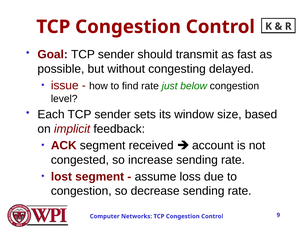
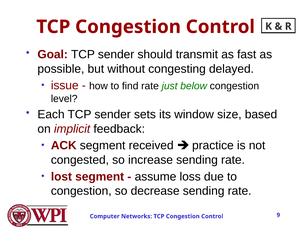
account: account -> practice
